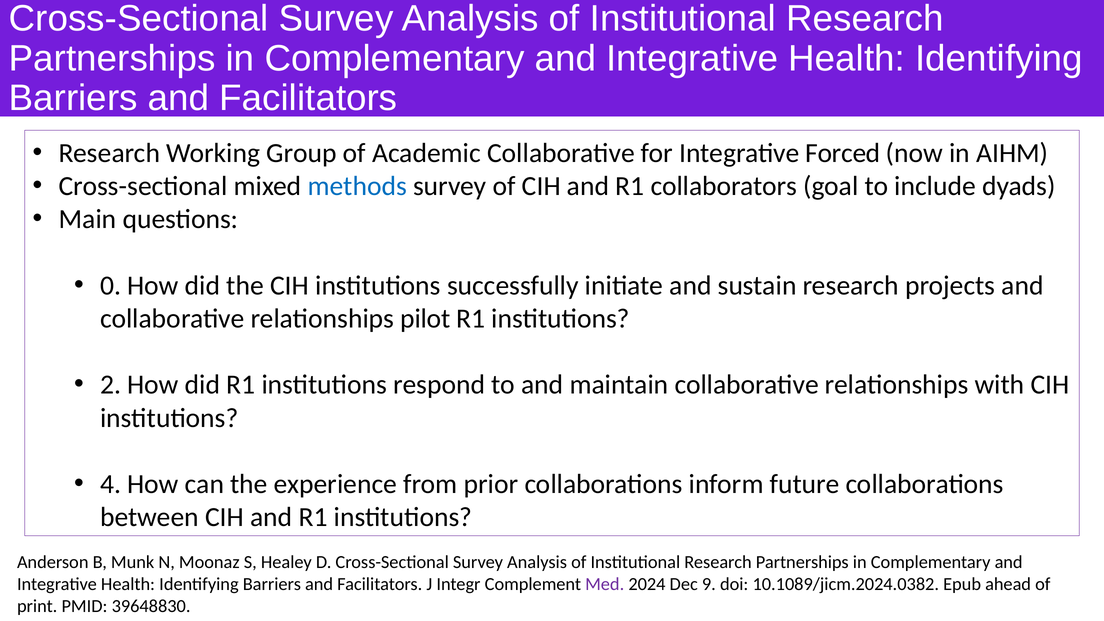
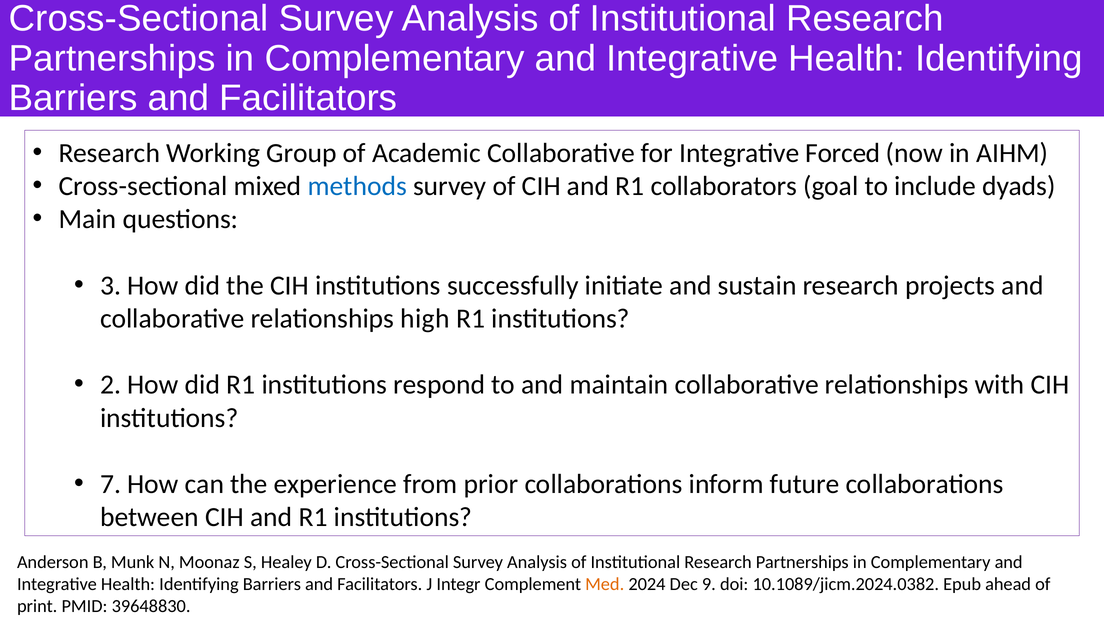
0: 0 -> 3
pilot: pilot -> high
4: 4 -> 7
Med colour: purple -> orange
